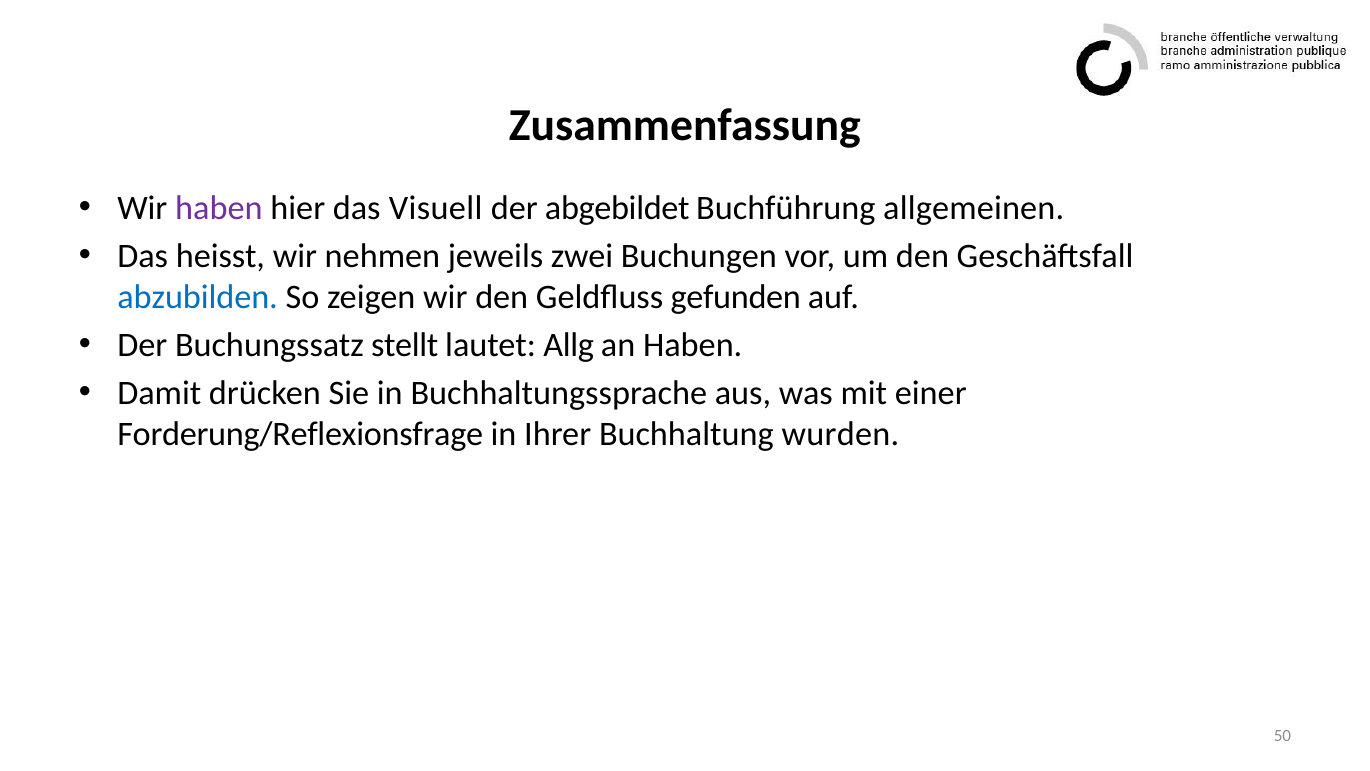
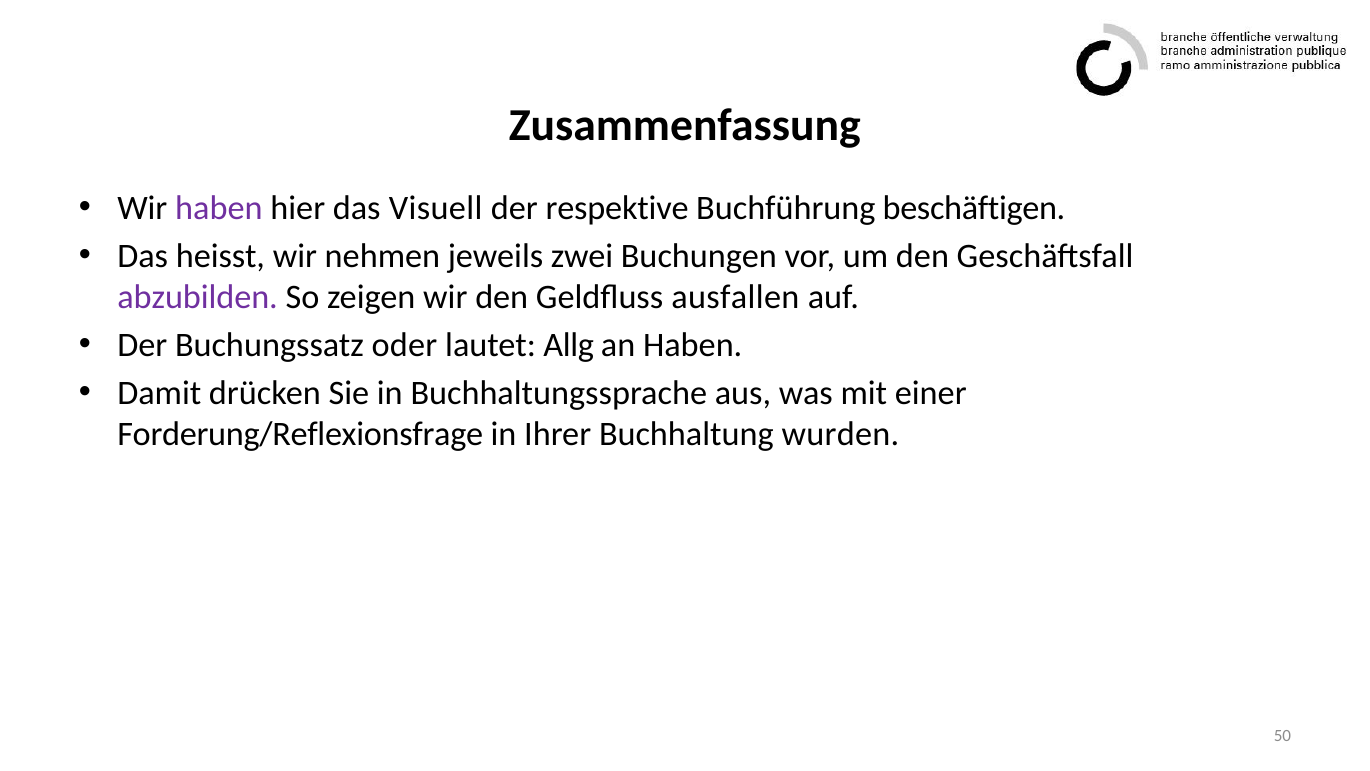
abgebildet: abgebildet -> respektive
allgemeinen: allgemeinen -> beschäftigen
abzubilden colour: blue -> purple
gefunden: gefunden -> ausfallen
stellt: stellt -> oder
